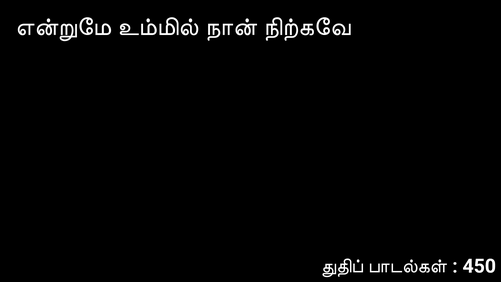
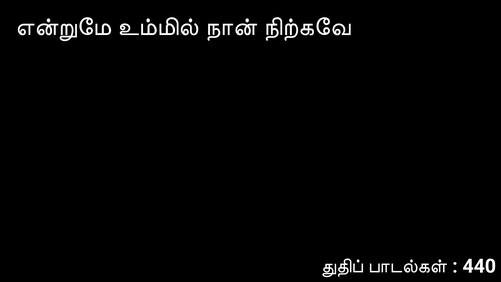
450: 450 -> 440
